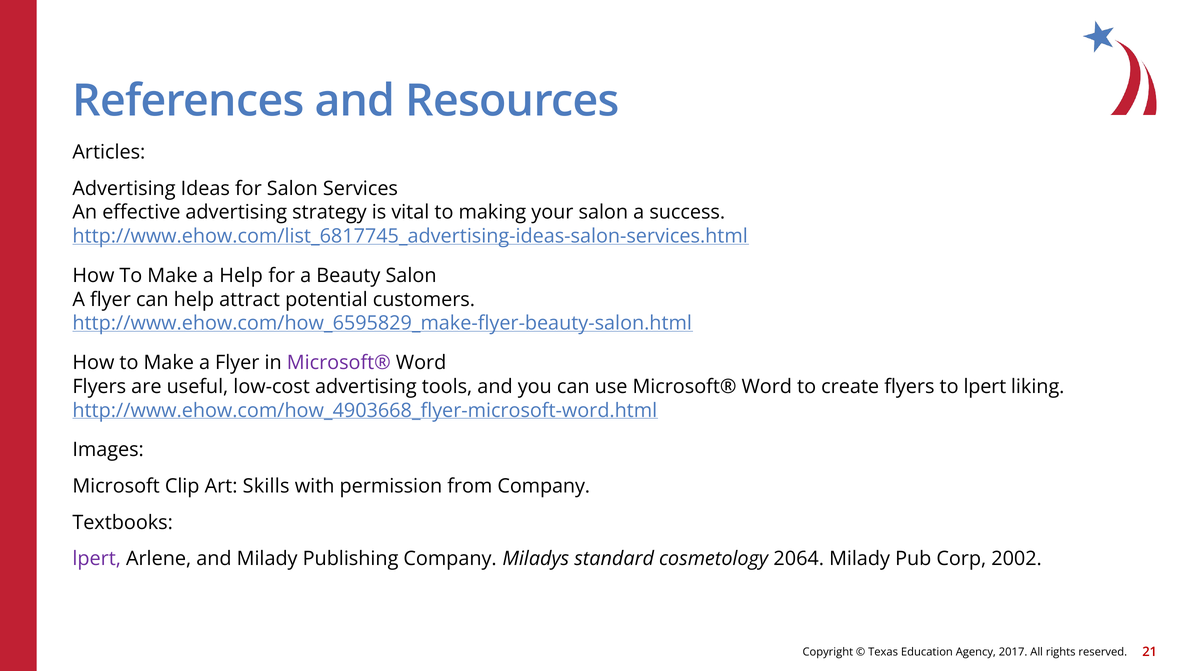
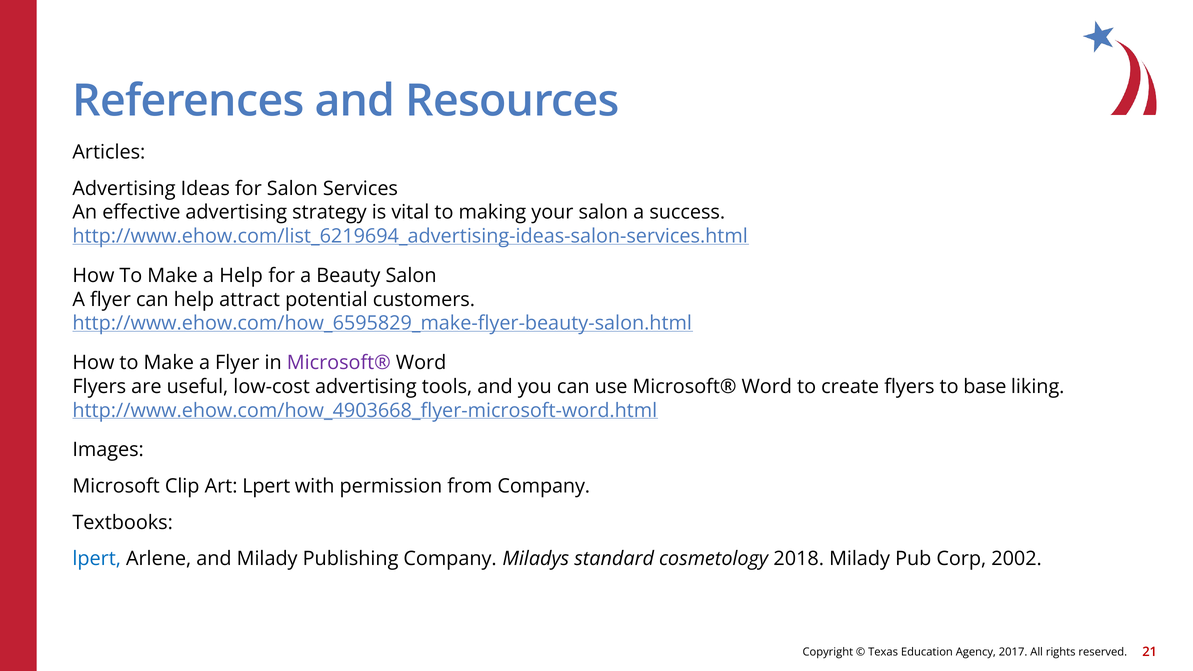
http://www.ehow.com/list_6817745_advertising-ideas-salon-services.html: http://www.ehow.com/list_6817745_advertising-ideas-salon-services.html -> http://www.ehow.com/list_6219694_advertising-ideas-salon-services.html
to lpert: lpert -> base
Art Skills: Skills -> Lpert
lpert at (97, 559) colour: purple -> blue
2064: 2064 -> 2018
